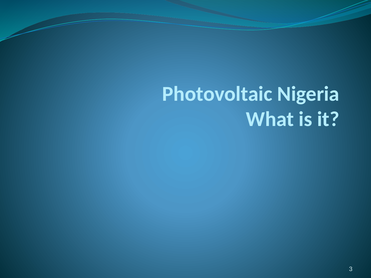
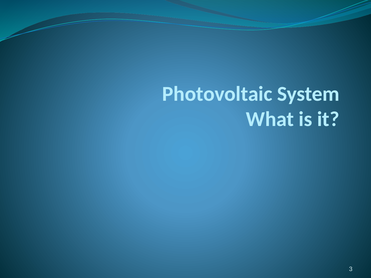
Nigeria: Nigeria -> System
